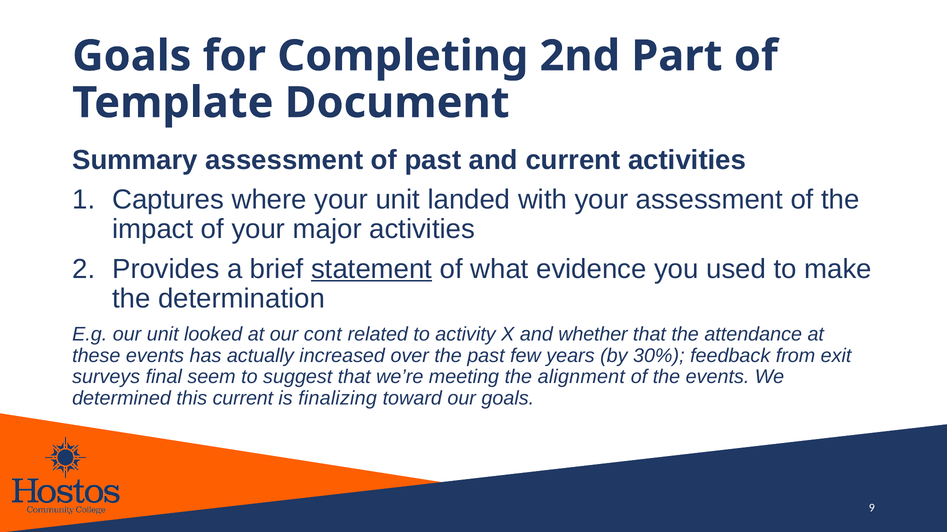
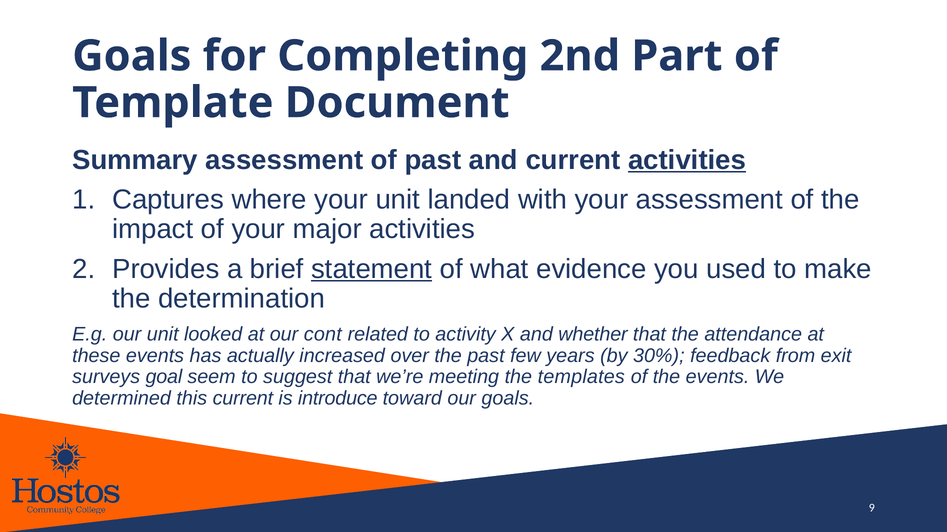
activities at (687, 160) underline: none -> present
final: final -> goal
alignment: alignment -> templates
finalizing: finalizing -> introduce
